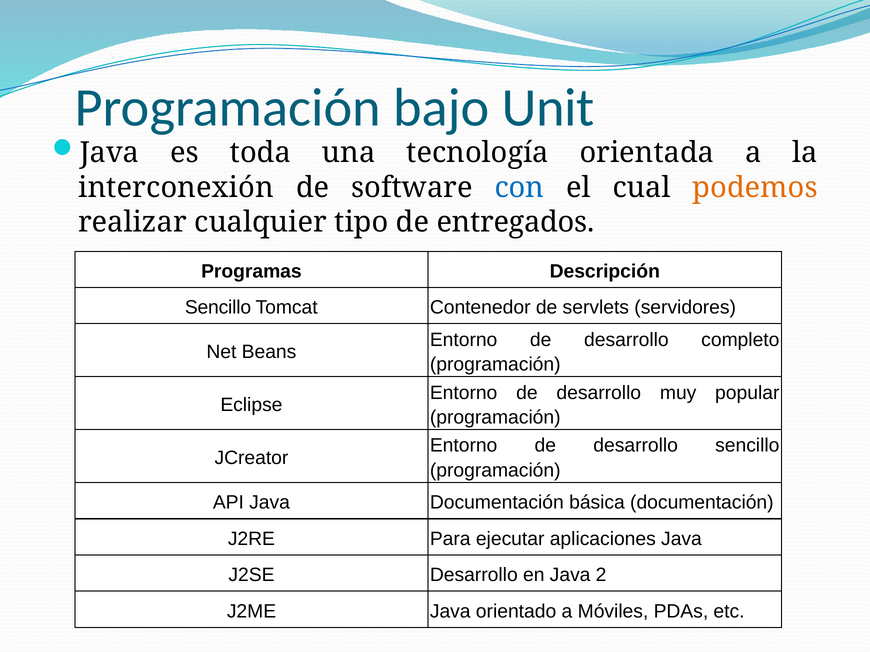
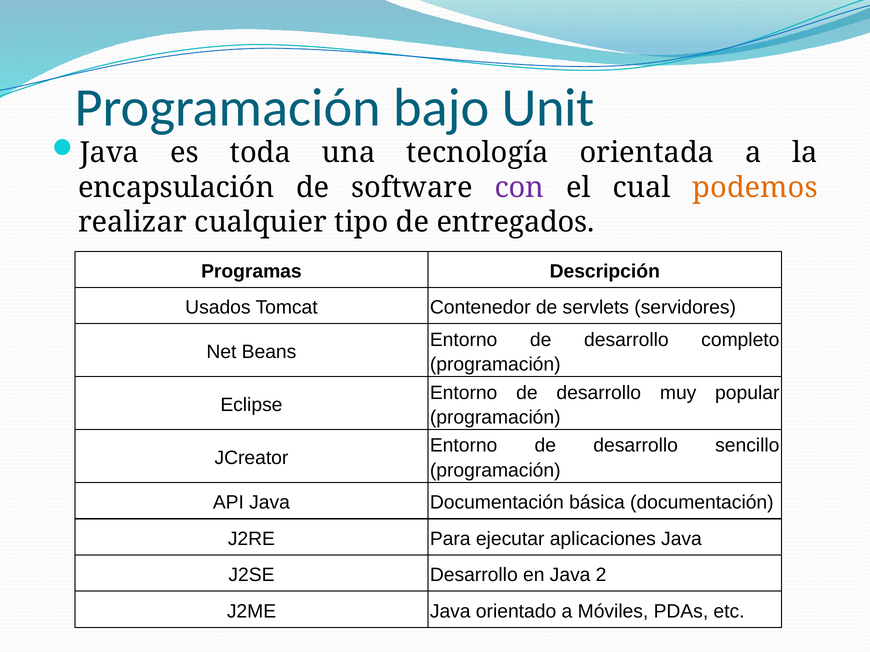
interconexión: interconexión -> encapsulación
con colour: blue -> purple
Sencillo at (218, 308): Sencillo -> Usados
